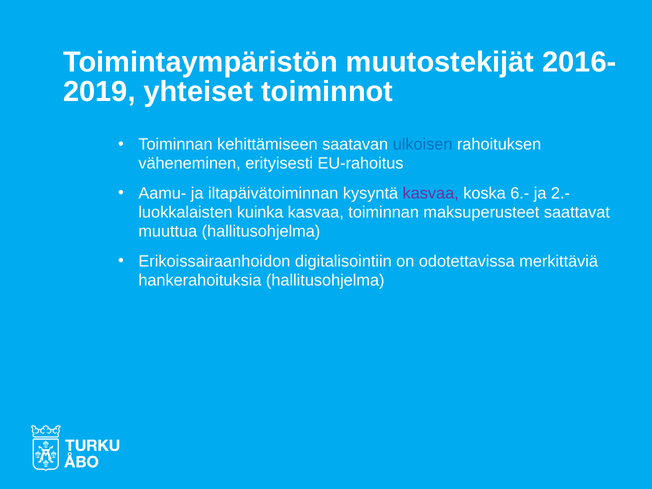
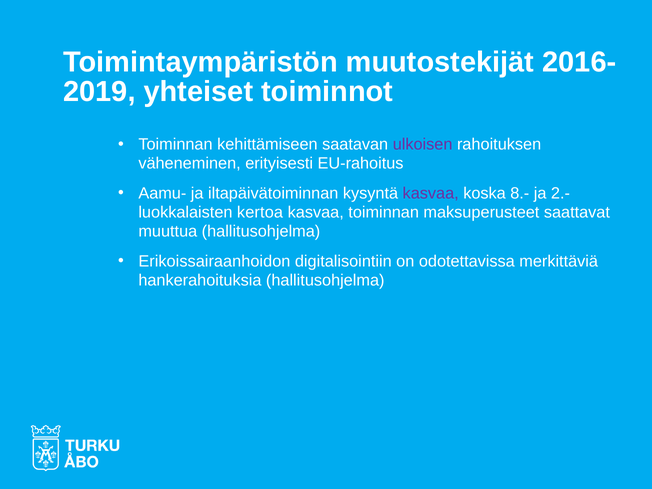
ulkoisen colour: blue -> purple
6.-: 6.- -> 8.-
kuinka: kuinka -> kertoa
